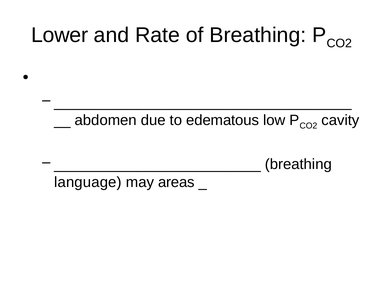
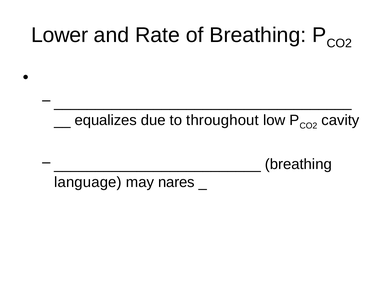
abdomen: abdomen -> equalizes
edematous: edematous -> throughout
areas: areas -> nares
